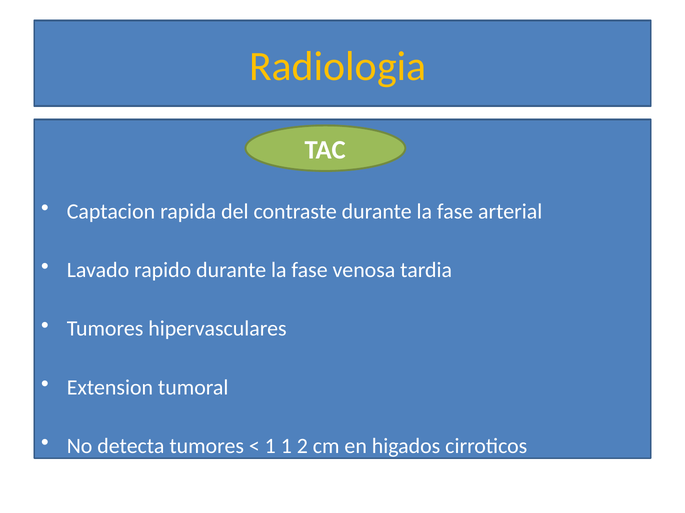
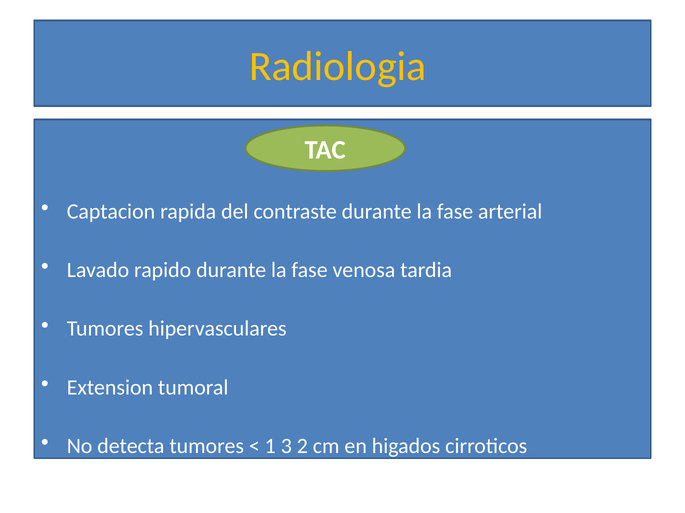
1 1: 1 -> 3
